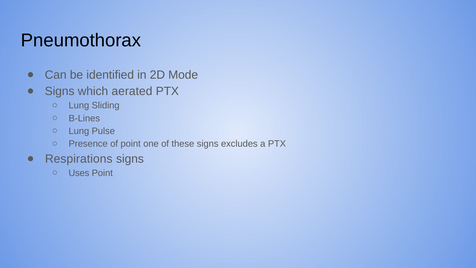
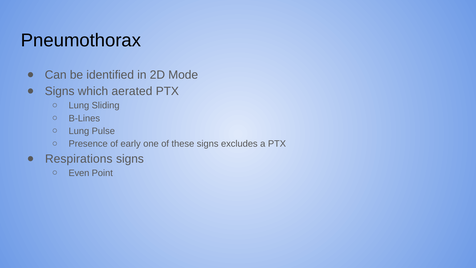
of point: point -> early
Uses: Uses -> Even
